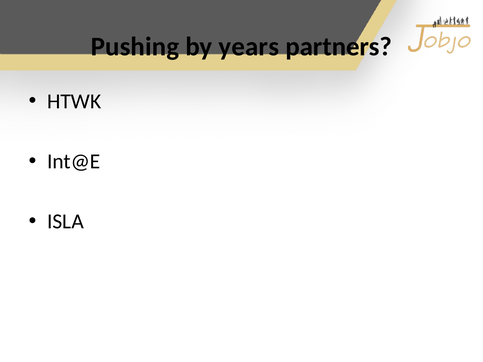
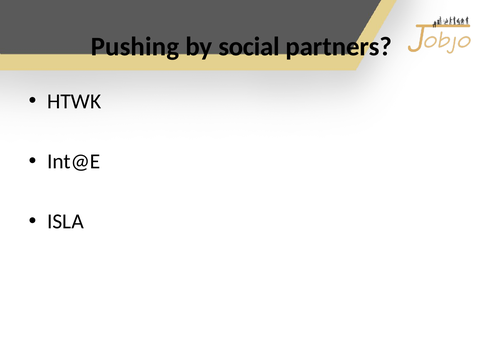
years: years -> social
